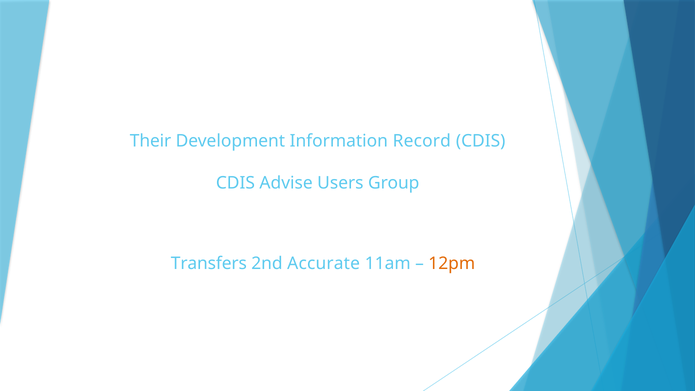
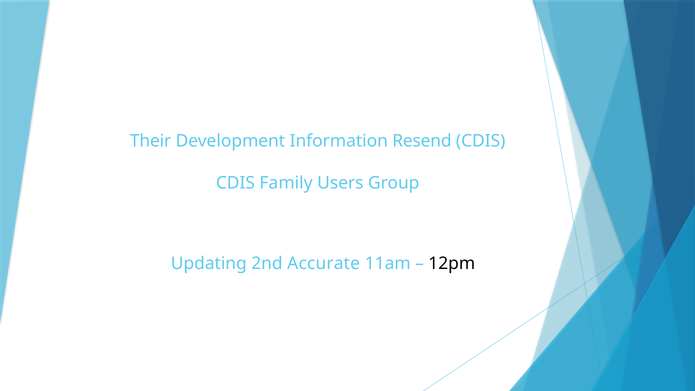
Record: Record -> Resend
Advise: Advise -> Family
Transfers: Transfers -> Updating
12pm colour: orange -> black
